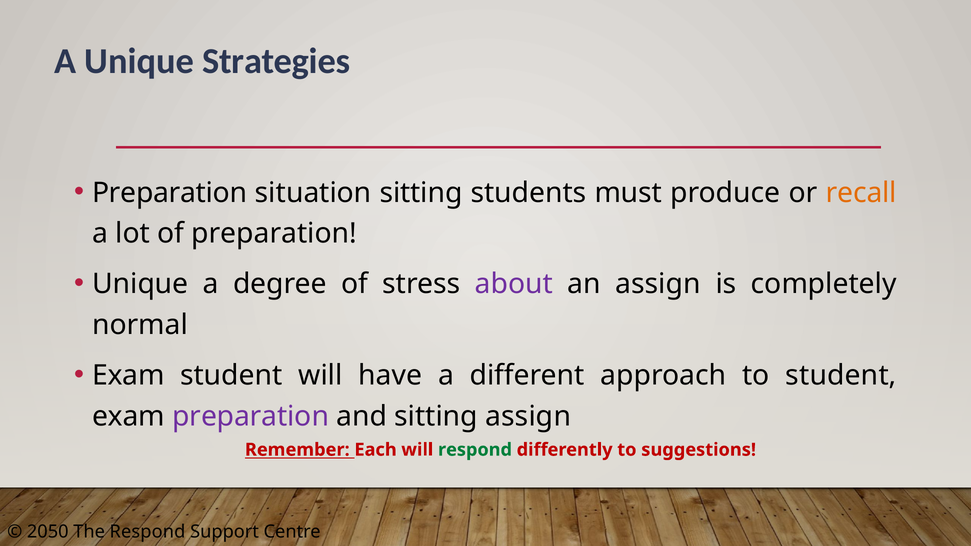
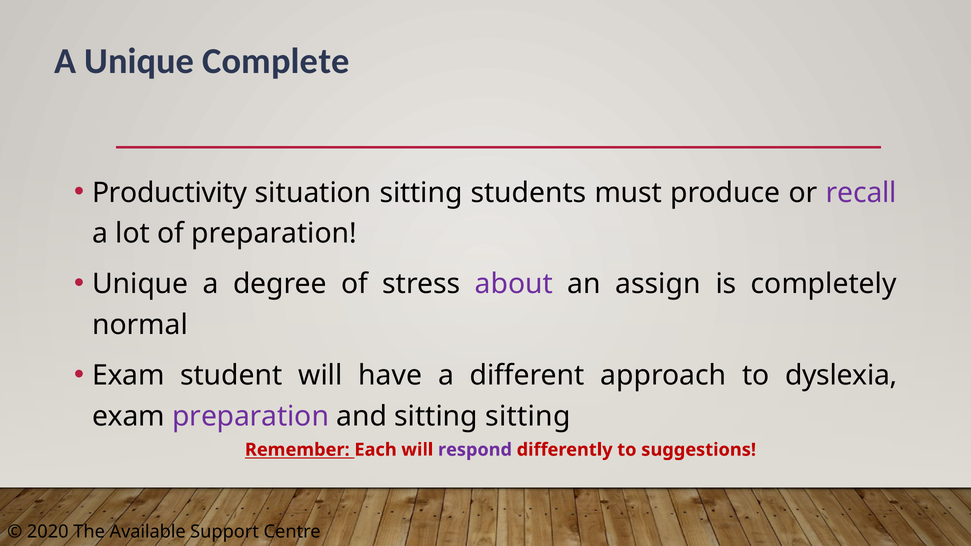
Strategies: Strategies -> Complete
Preparation at (170, 193): Preparation -> Productivity
recall colour: orange -> purple
to student: student -> dyslexia
sitting assign: assign -> sitting
respond at (475, 450) colour: green -> purple
2050: 2050 -> 2020
The Respond: Respond -> Available
